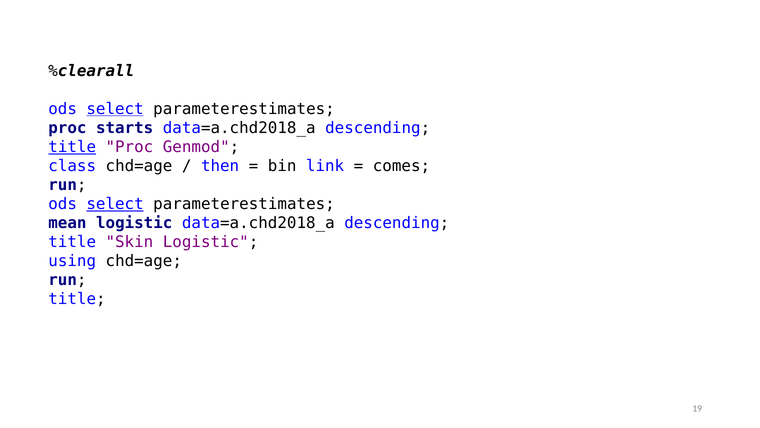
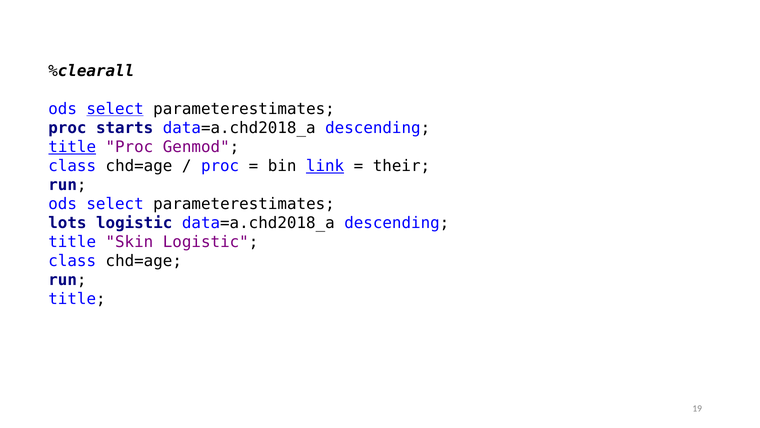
then at (220, 166): then -> proc
link underline: none -> present
comes: comes -> their
select at (115, 204) underline: present -> none
mean: mean -> lots
using at (72, 261): using -> class
